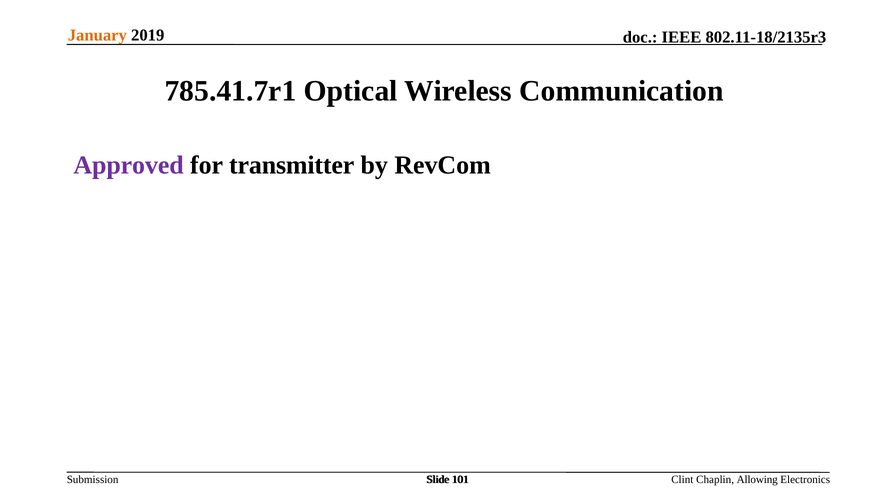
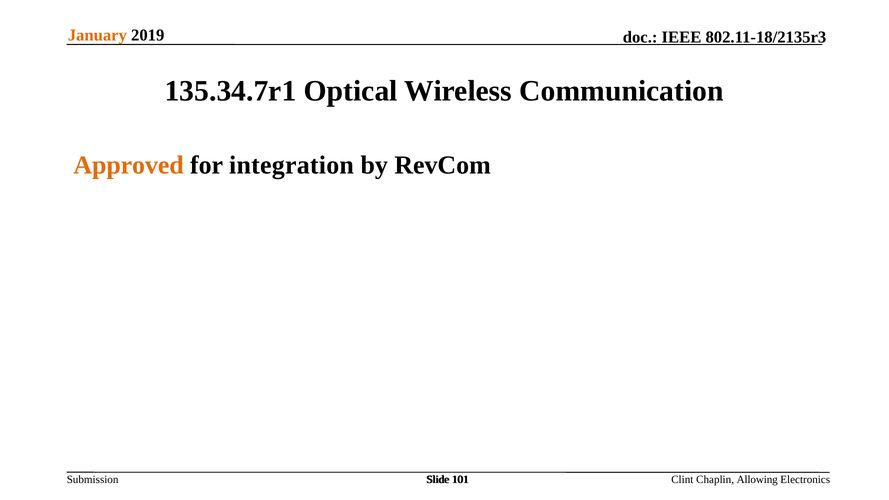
785.41.7r1: 785.41.7r1 -> 135.34.7r1
Approved colour: purple -> orange
transmitter: transmitter -> integration
